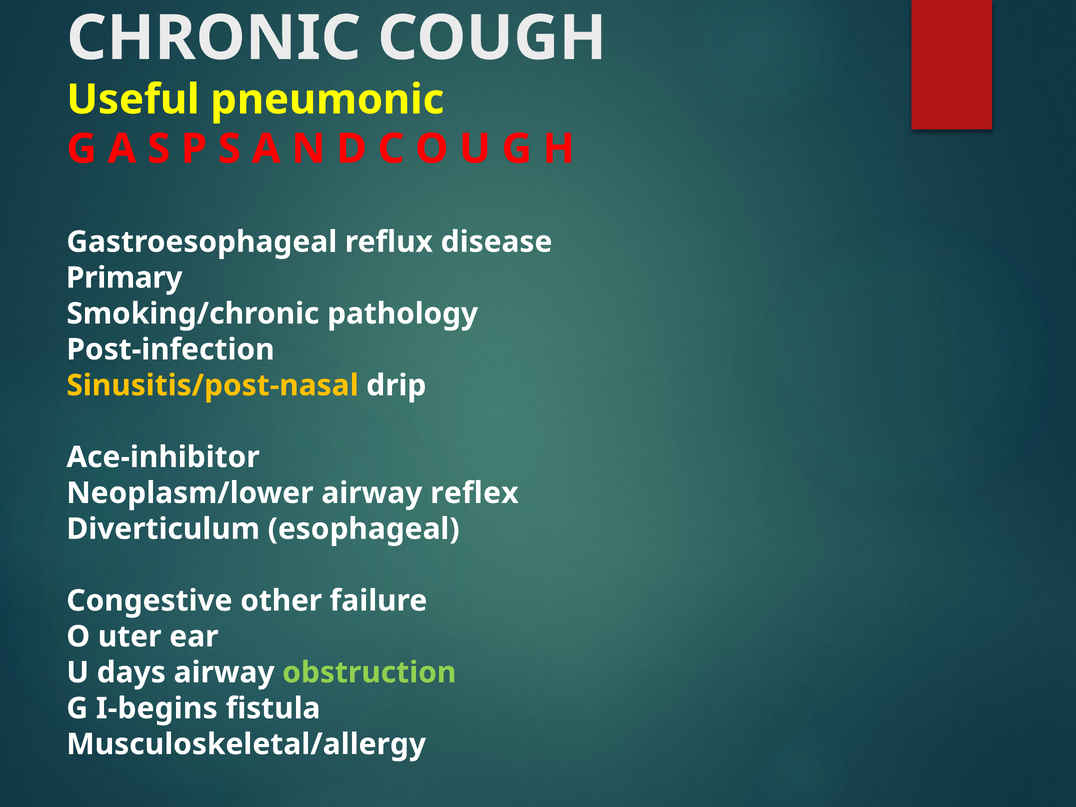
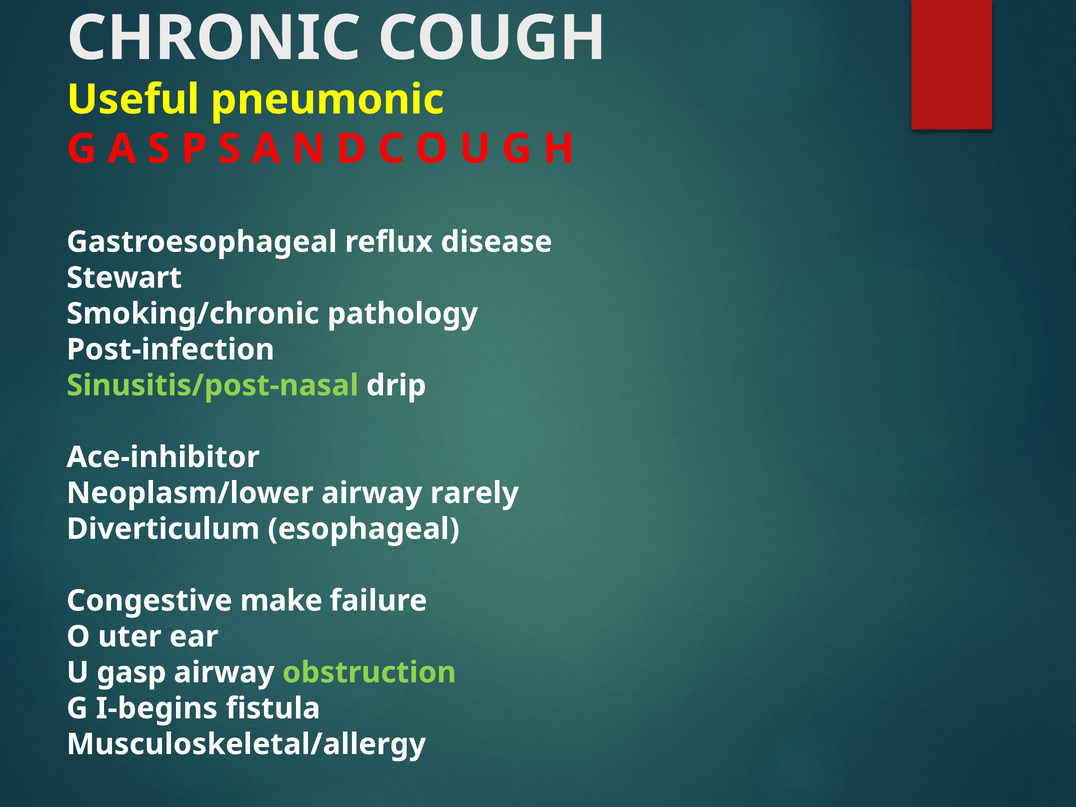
Primary: Primary -> Stewart
Sinusitis/post-nasal colour: yellow -> light green
reflex: reflex -> rarely
other: other -> make
days: days -> gasp
